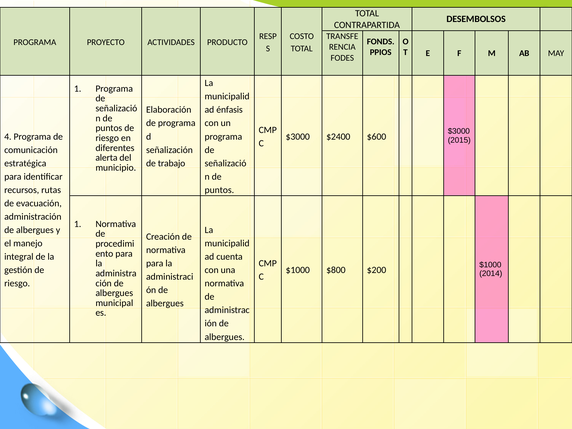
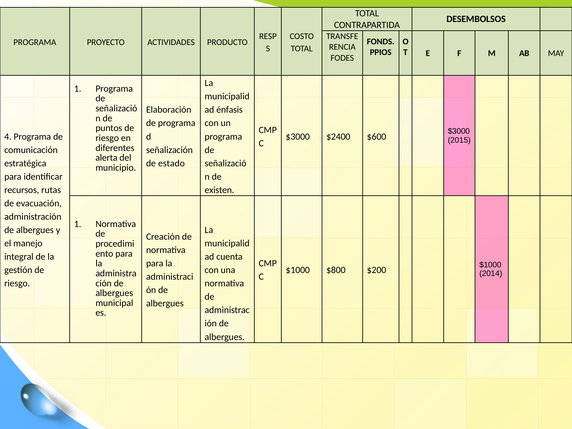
trabajo: trabajo -> estado
puntos at (219, 190): puntos -> existen
